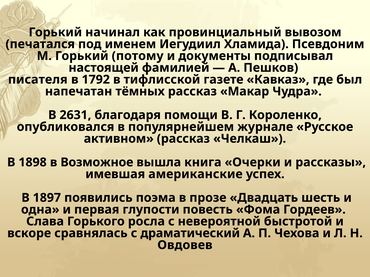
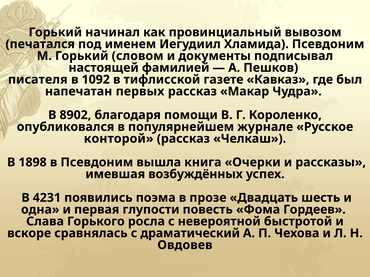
потому: потому -> словом
1792: 1792 -> 1092
тёмных: тёмных -> первых
2631: 2631 -> 8902
активном: активном -> конторой
в Возможное: Возможное -> Псевдоним
американские: американские -> возбуждённых
1897: 1897 -> 4231
